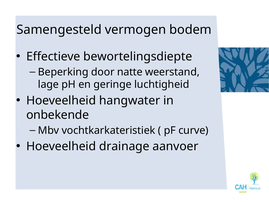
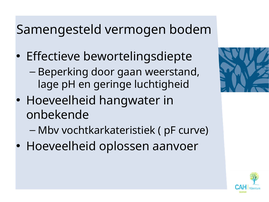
natte: natte -> gaan
drainage: drainage -> oplossen
